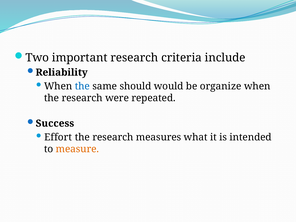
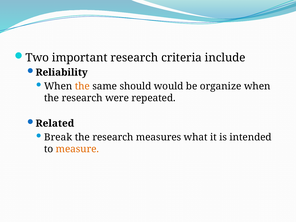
the at (82, 86) colour: blue -> orange
Success: Success -> Related
Effort: Effort -> Break
